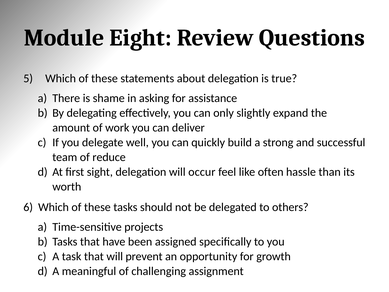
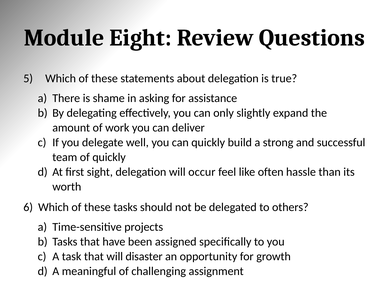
of reduce: reduce -> quickly
prevent: prevent -> disaster
